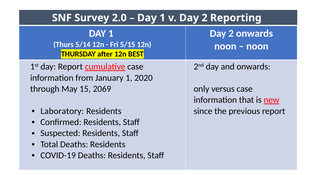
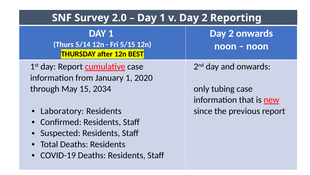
2069: 2069 -> 2034
versus: versus -> tubing
